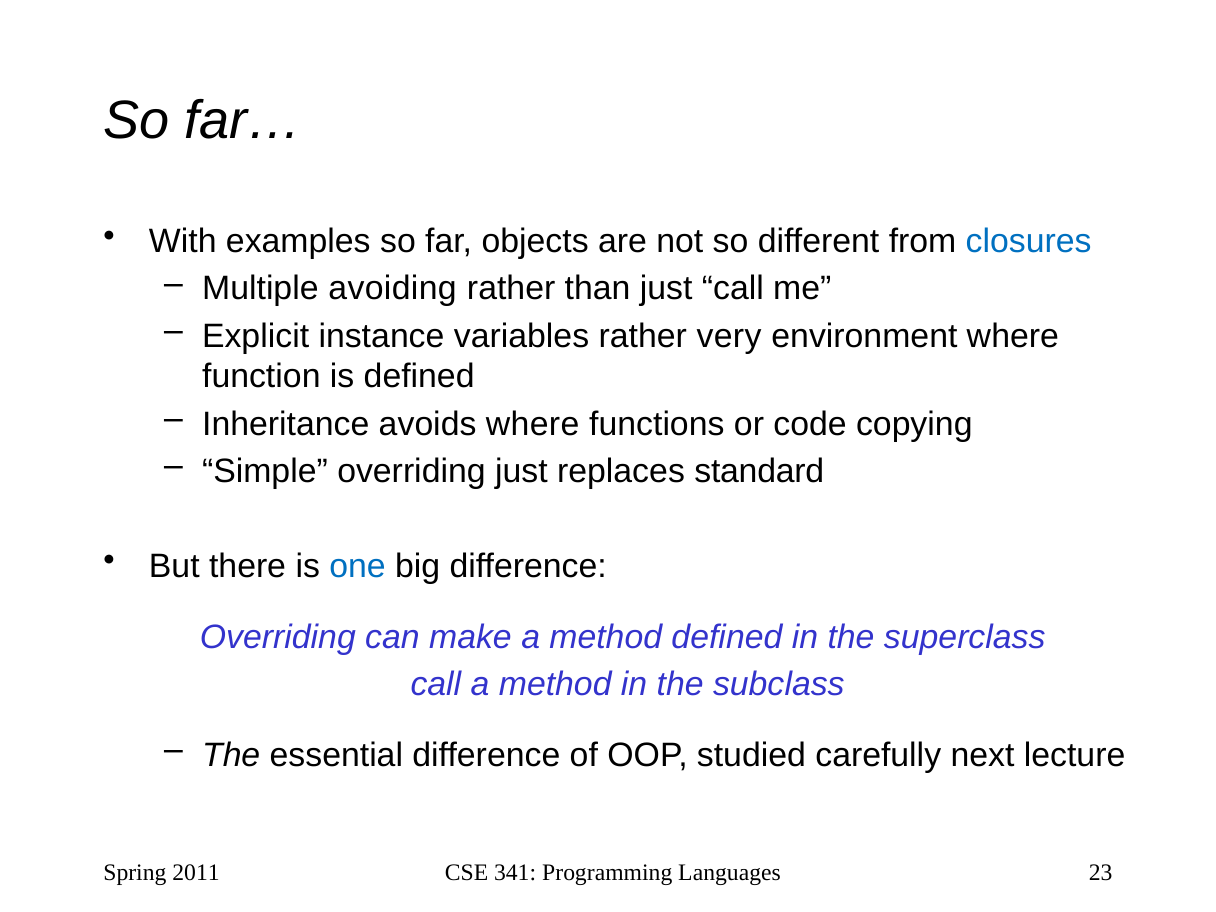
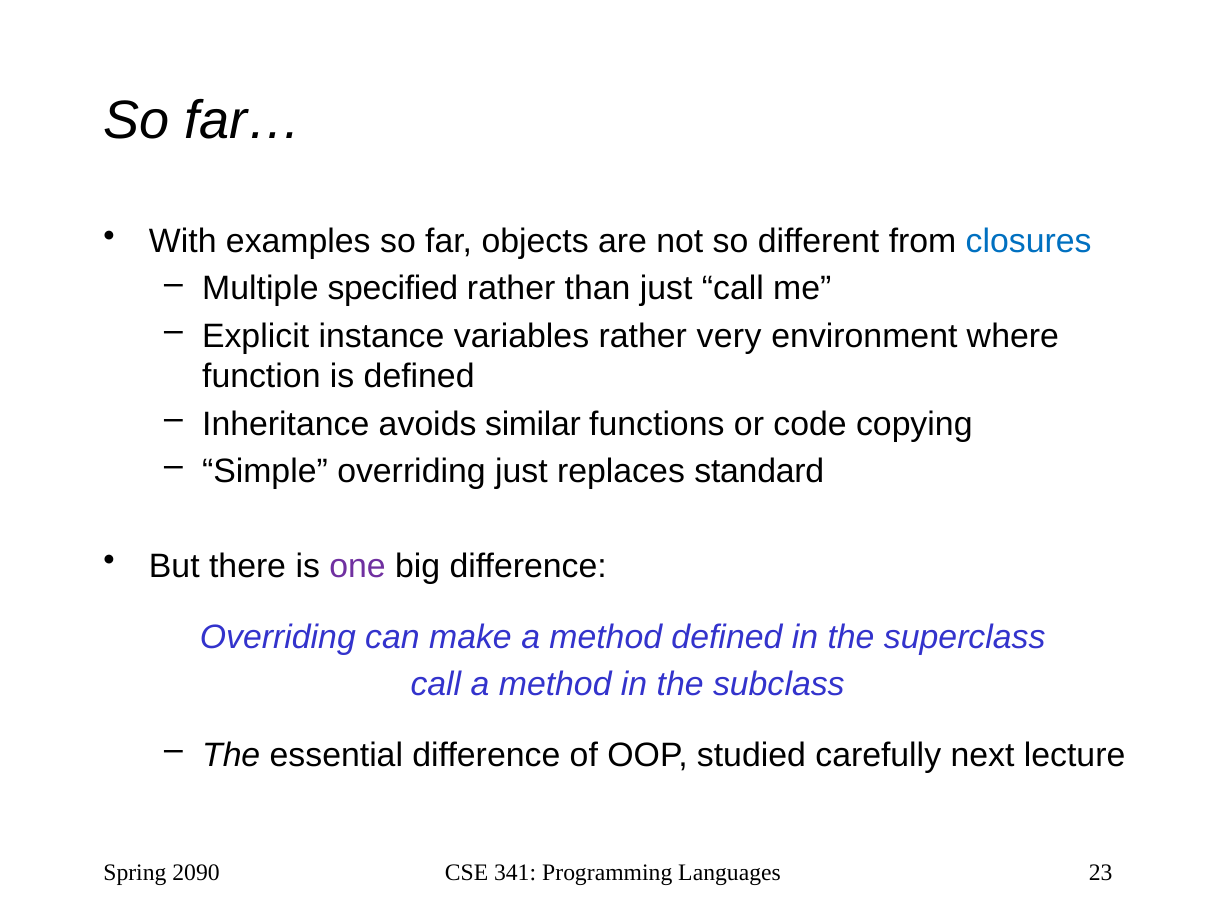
avoiding: avoiding -> specified
avoids where: where -> similar
one colour: blue -> purple
2011: 2011 -> 2090
